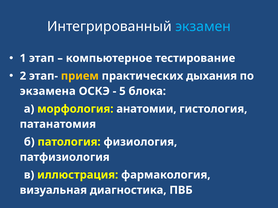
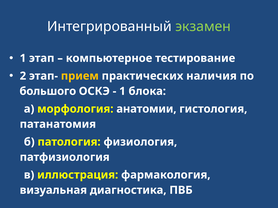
экзамен colour: light blue -> light green
дыхания: дыхания -> наличия
экзамена: экзамена -> большого
5 at (122, 91): 5 -> 1
